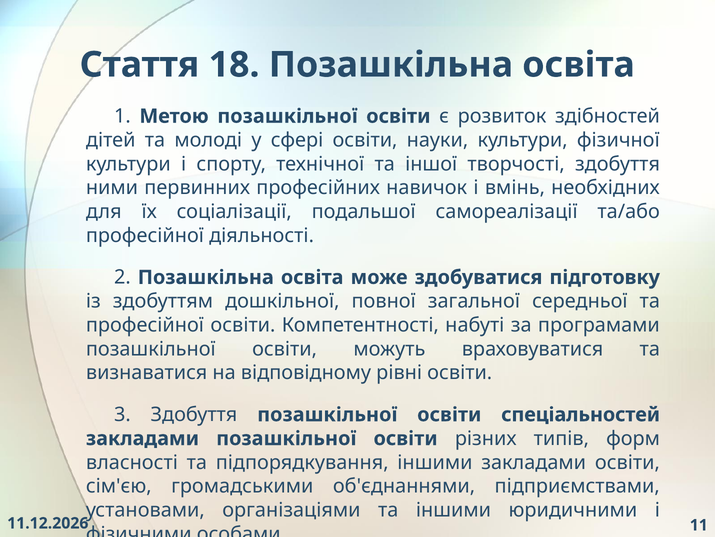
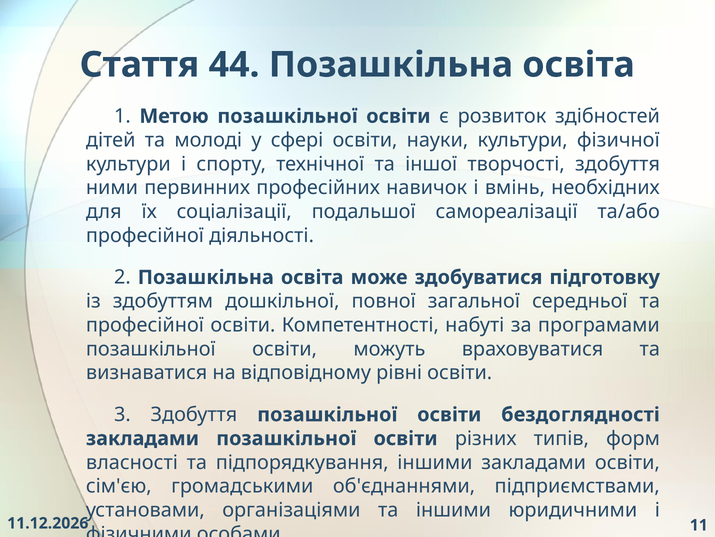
18: 18 -> 44
спеціальностей: спеціальностей -> бездоглядності
